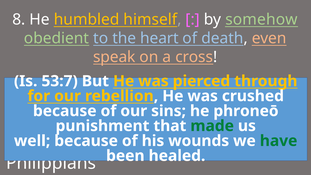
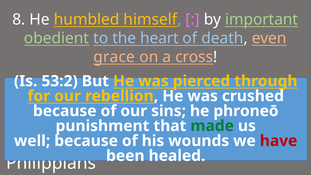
somehow: somehow -> important
speak: speak -> grace
53:7: 53:7 -> 53:2
have colour: green -> red
